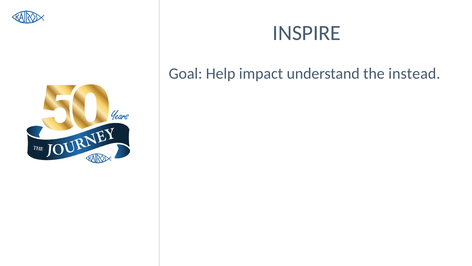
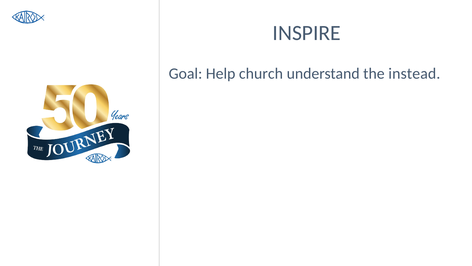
impact: impact -> church
